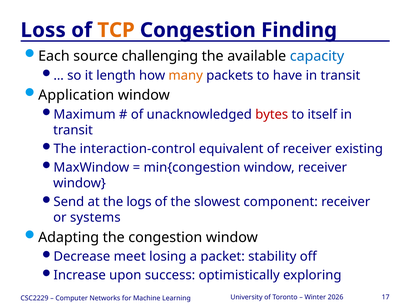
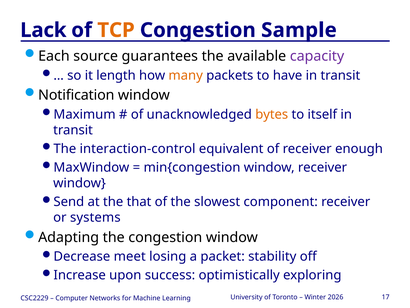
Loss: Loss -> Lack
Finding: Finding -> Sample
challenging: challenging -> guarantees
capacity colour: blue -> purple
Application: Application -> Notification
bytes colour: red -> orange
existing: existing -> enough
logs: logs -> that
